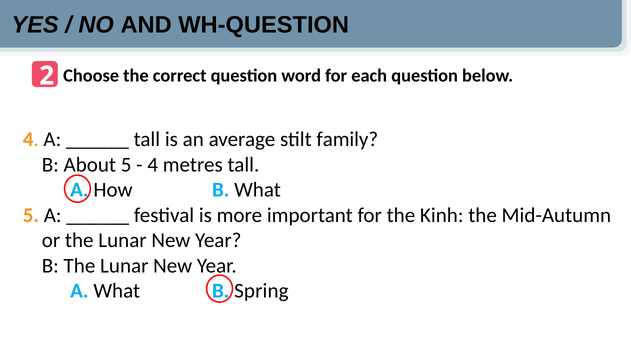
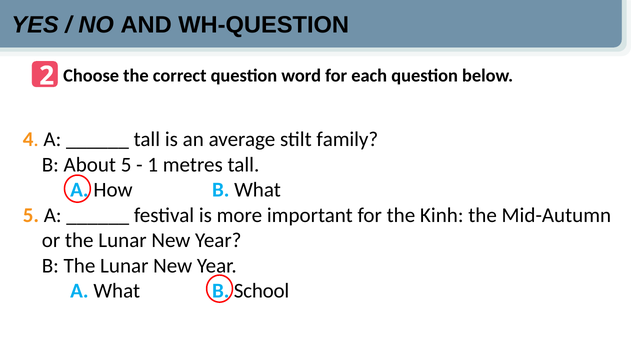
4 at (153, 165): 4 -> 1
Spring: Spring -> School
